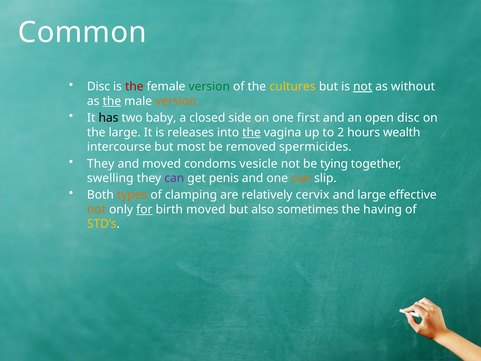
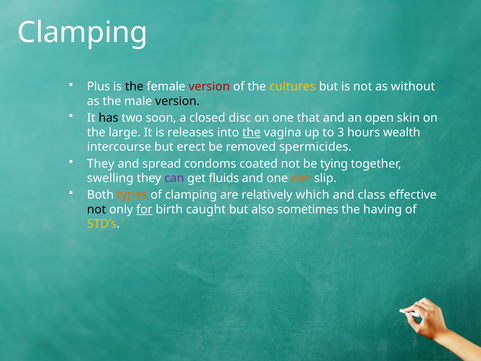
Common at (82, 32): Common -> Clamping
Disc at (99, 87): Disc -> Plus
the at (134, 87) colour: red -> black
version at (209, 87) colour: green -> red
not at (363, 87) underline: present -> none
the at (112, 101) underline: present -> none
version at (178, 101) colour: orange -> black
baby: baby -> soon
side: side -> disc
first: first -> that
open disc: disc -> skin
2: 2 -> 3
most: most -> erect
and moved: moved -> spread
vesicle: vesicle -> coated
penis: penis -> fluids
cervix: cervix -> which
and large: large -> class
not at (97, 209) colour: orange -> black
birth moved: moved -> caught
